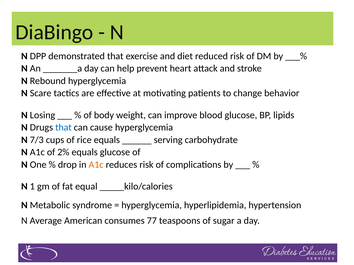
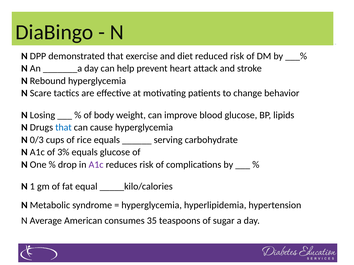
7/3: 7/3 -> 0/3
2%: 2% -> 3%
A1c at (96, 165) colour: orange -> purple
77: 77 -> 35
